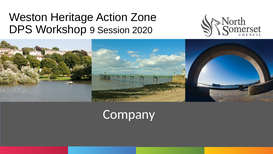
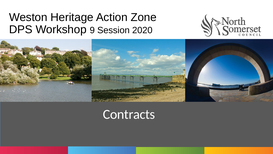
Company: Company -> Contracts
